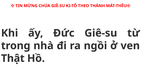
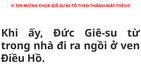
Thật: Thật -> Điều
